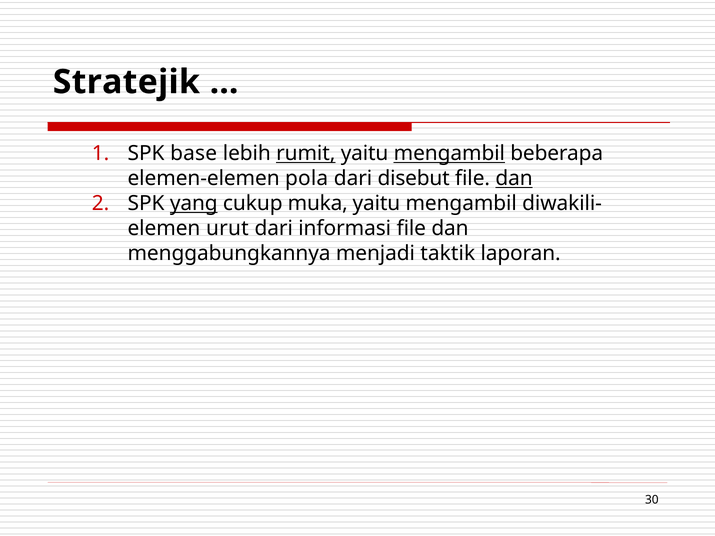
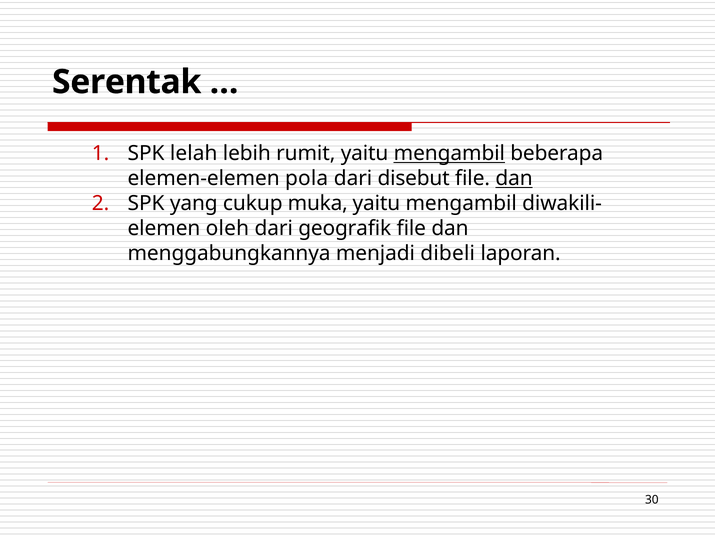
Stratejik: Stratejik -> Serentak
base: base -> lelah
rumit underline: present -> none
yang underline: present -> none
urut: urut -> oleh
informasi: informasi -> geografik
taktik: taktik -> dibeli
